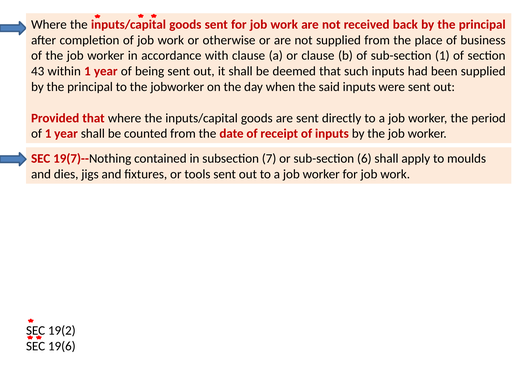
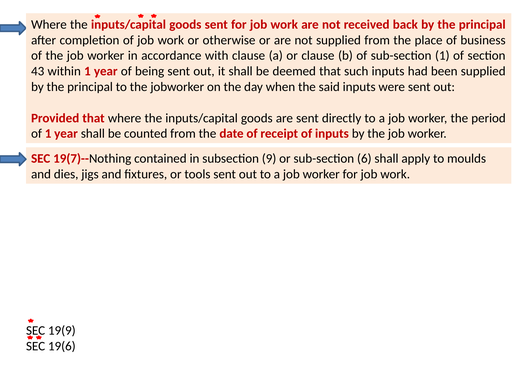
7: 7 -> 9
19(2: 19(2 -> 19(9
